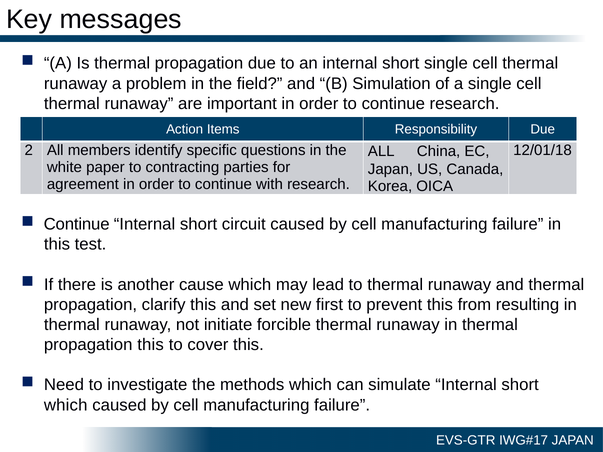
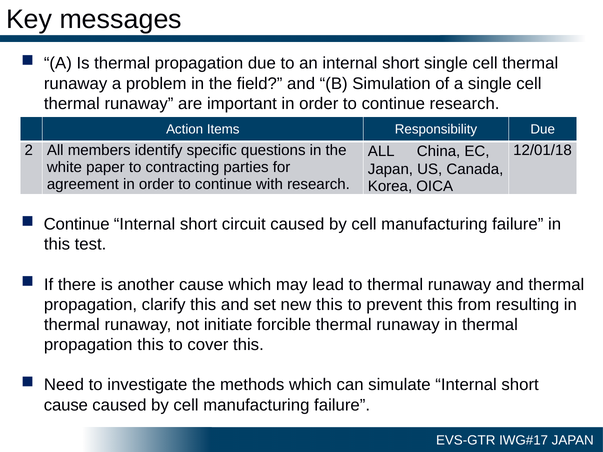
new first: first -> this
which at (66, 405): which -> cause
